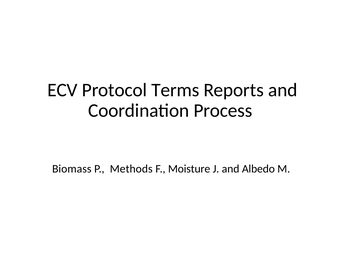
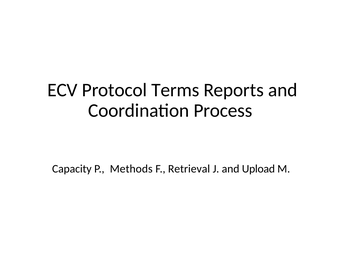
Biomass: Biomass -> Capacity
Moisture: Moisture -> Retrieval
Albedo: Albedo -> Upload
